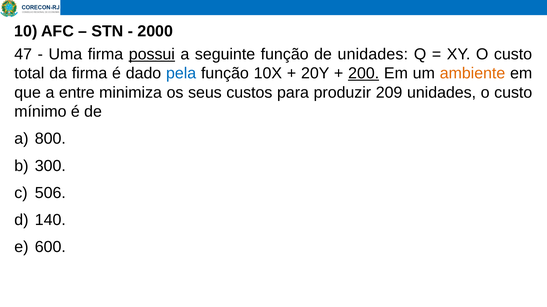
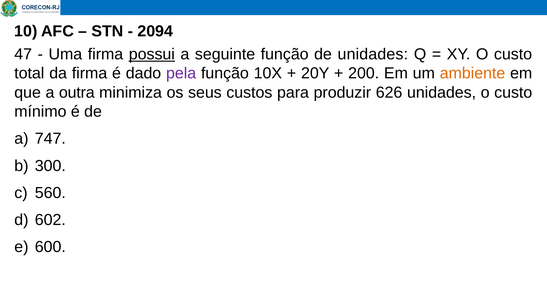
2000: 2000 -> 2094
pela colour: blue -> purple
200 underline: present -> none
entre: entre -> outra
209: 209 -> 626
800: 800 -> 747
506: 506 -> 560
140: 140 -> 602
